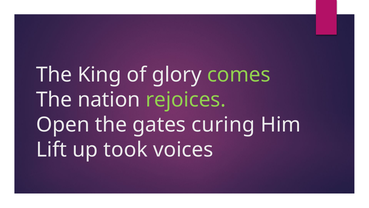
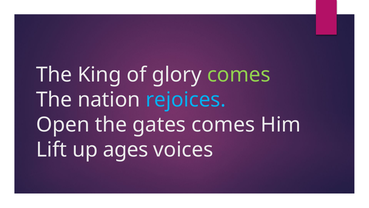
rejoices colour: light green -> light blue
gates curing: curing -> comes
took: took -> ages
